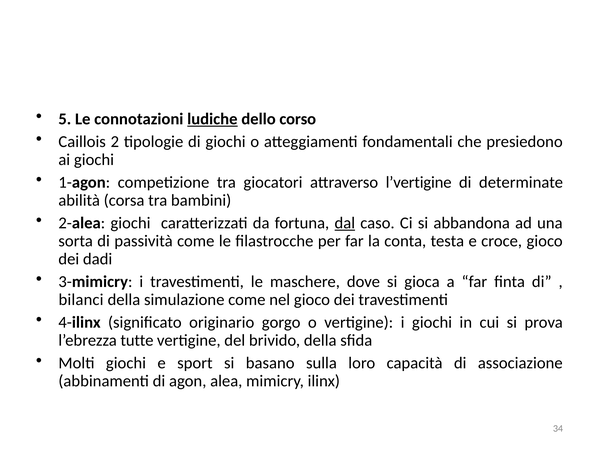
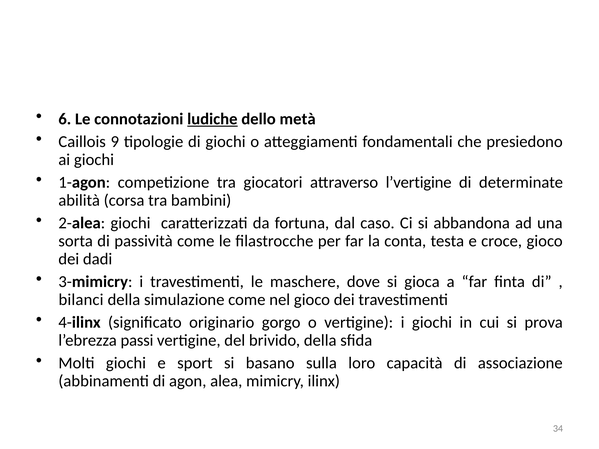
5: 5 -> 6
corso: corso -> metà
2: 2 -> 9
dal underline: present -> none
tutte: tutte -> passi
